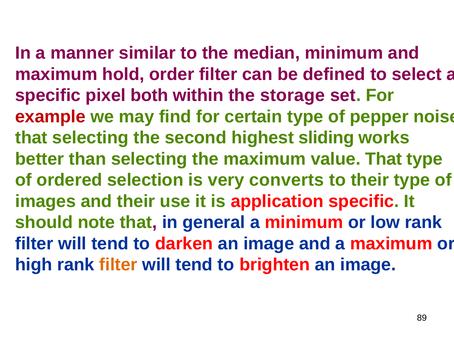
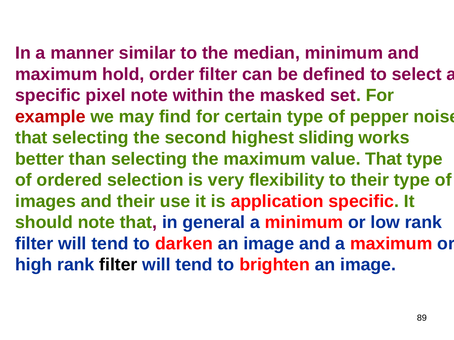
pixel both: both -> note
storage: storage -> masked
converts: converts -> flexibility
filter at (118, 265) colour: orange -> black
